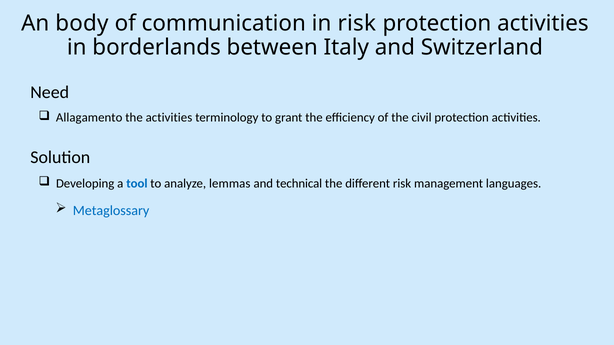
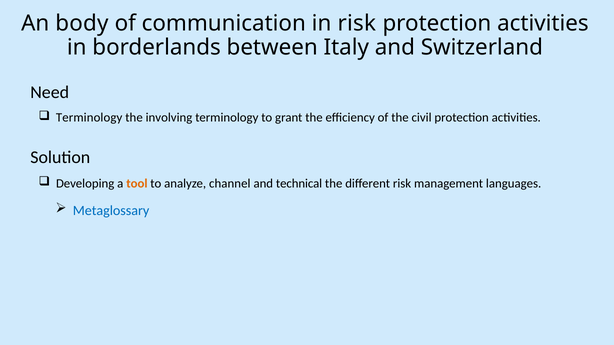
Allagamento at (89, 118): Allagamento -> Terminology
the activities: activities -> involving
tool colour: blue -> orange
lemmas: lemmas -> channel
